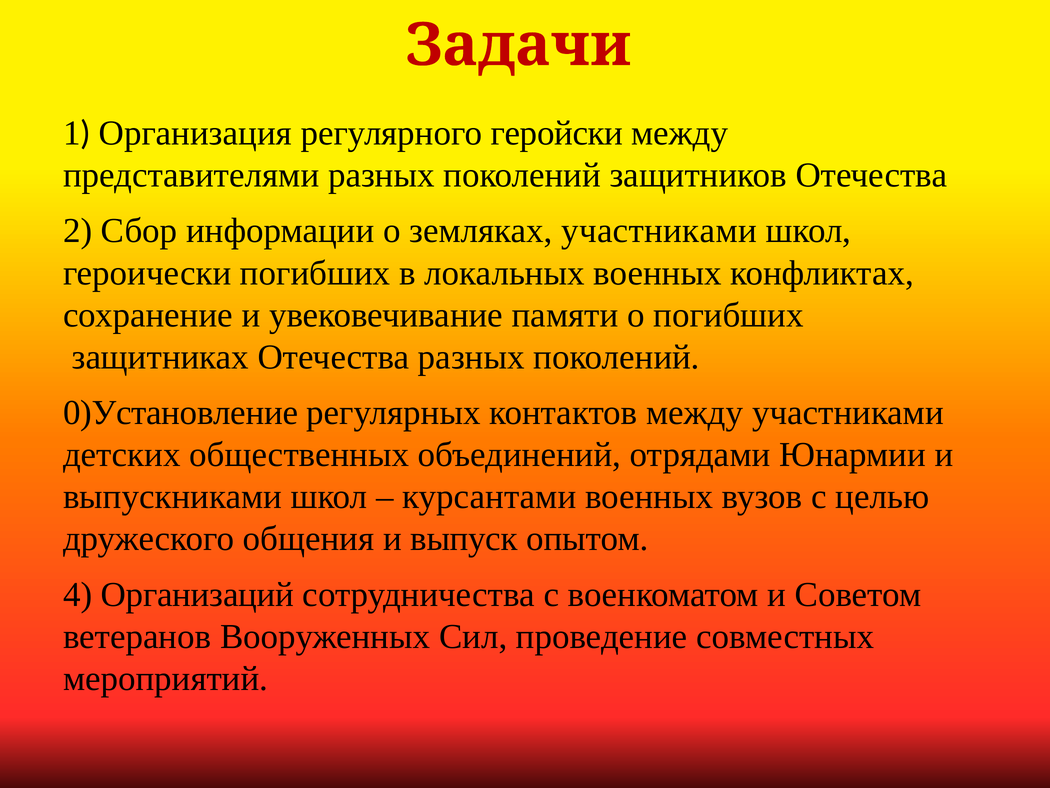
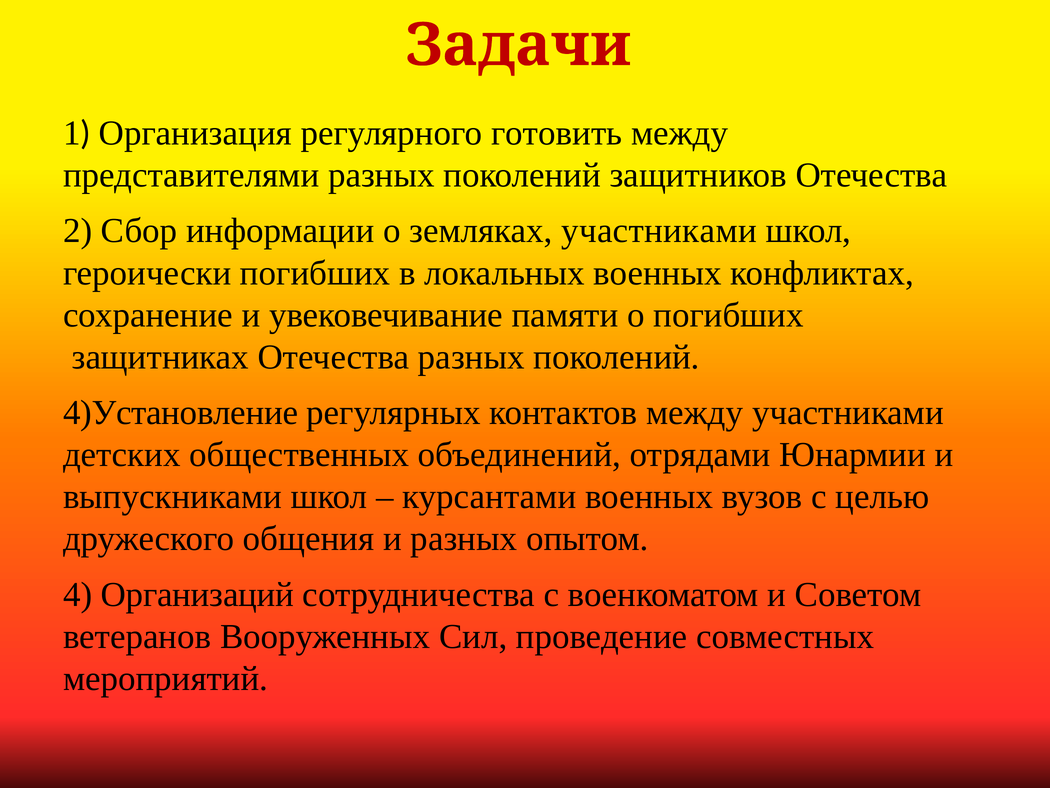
геройски: геройски -> готовить
0)Установление: 0)Установление -> 4)Установление
и выпуск: выпуск -> разных
